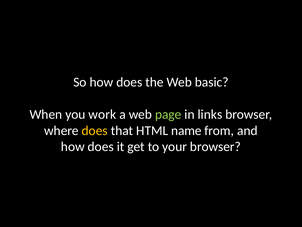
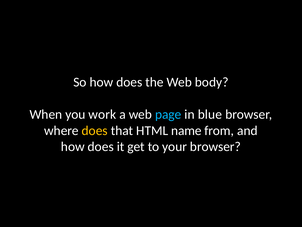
basic: basic -> body
page colour: light green -> light blue
links: links -> blue
